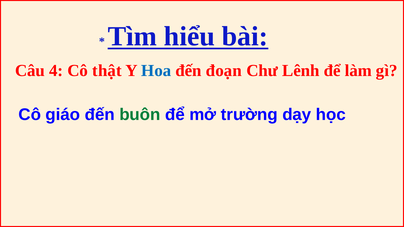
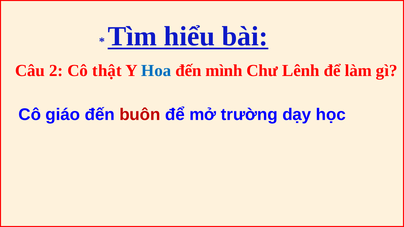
4: 4 -> 2
đoạn: đoạn -> mình
buôn colour: green -> red
